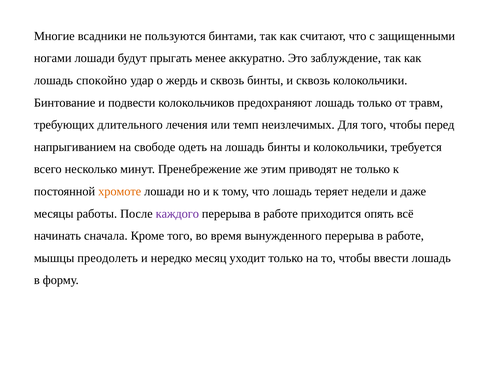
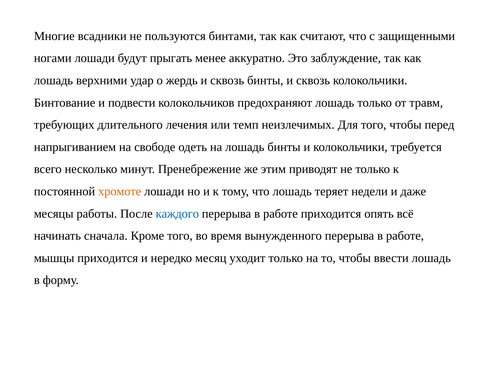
спокойно: спокойно -> верхними
каждого colour: purple -> blue
мышцы преодолеть: преодолеть -> приходится
